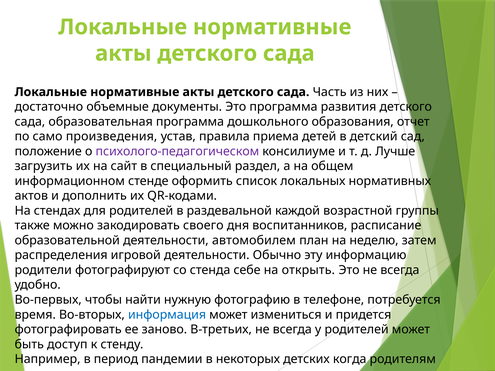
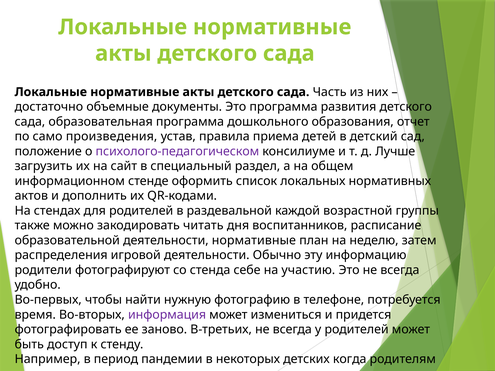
своего: своего -> читать
деятельности автомобилем: автомобилем -> нормативные
открыть: открыть -> участию
информация colour: blue -> purple
